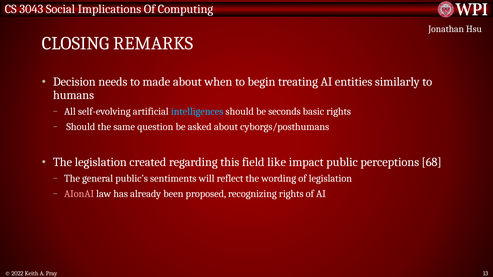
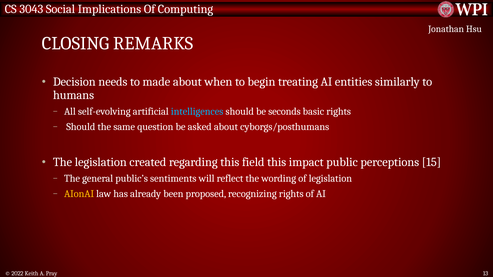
field like: like -> this
68: 68 -> 15
AIonAI colour: pink -> yellow
